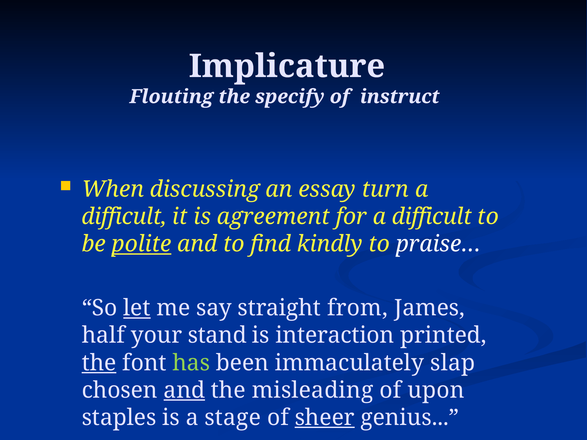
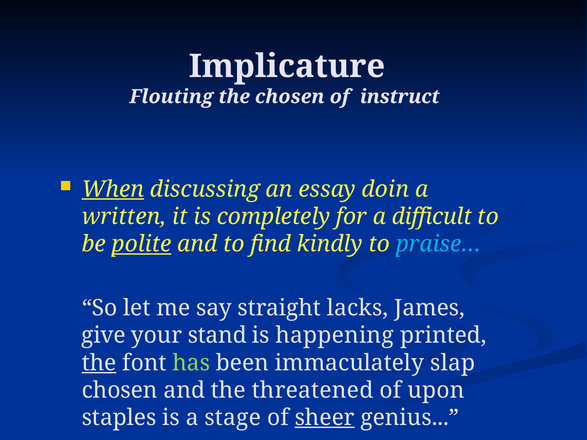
the specify: specify -> chosen
When underline: none -> present
turn: turn -> doin
difficult at (124, 217): difficult -> written
agreement: agreement -> completely
praise… colour: white -> light blue
let underline: present -> none
from: from -> lacks
half: half -> give
interaction: interaction -> happening
and at (184, 390) underline: present -> none
misleading: misleading -> threatened
